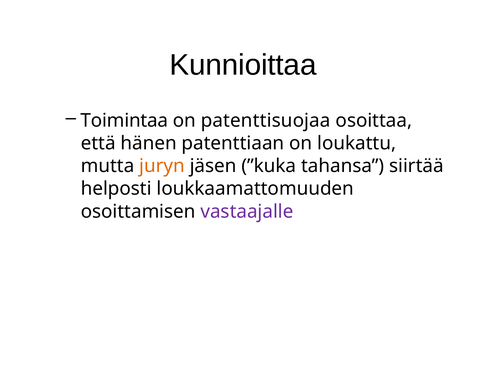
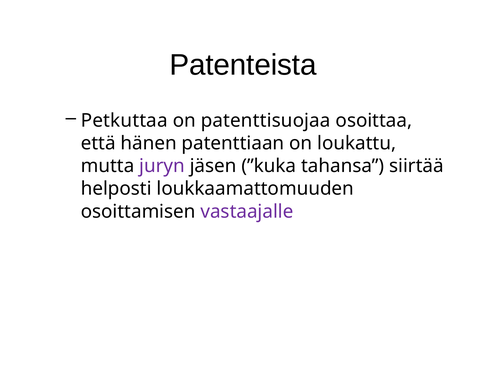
Kunnioittaa: Kunnioittaa -> Patenteista
Toimintaa: Toimintaa -> Petkuttaa
juryn colour: orange -> purple
